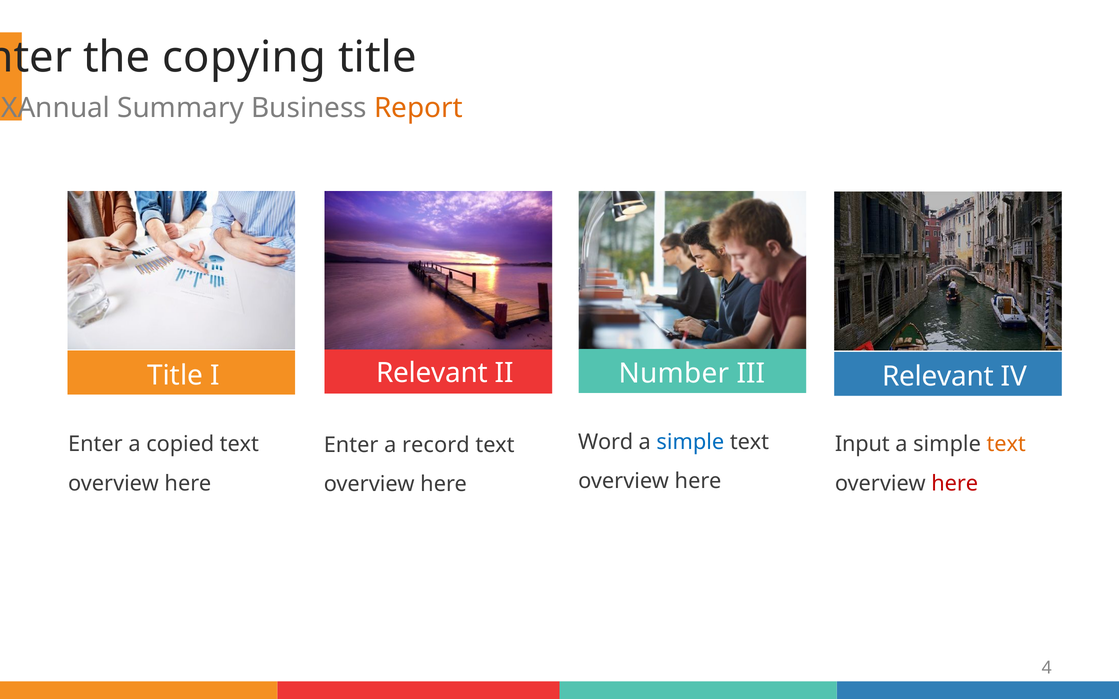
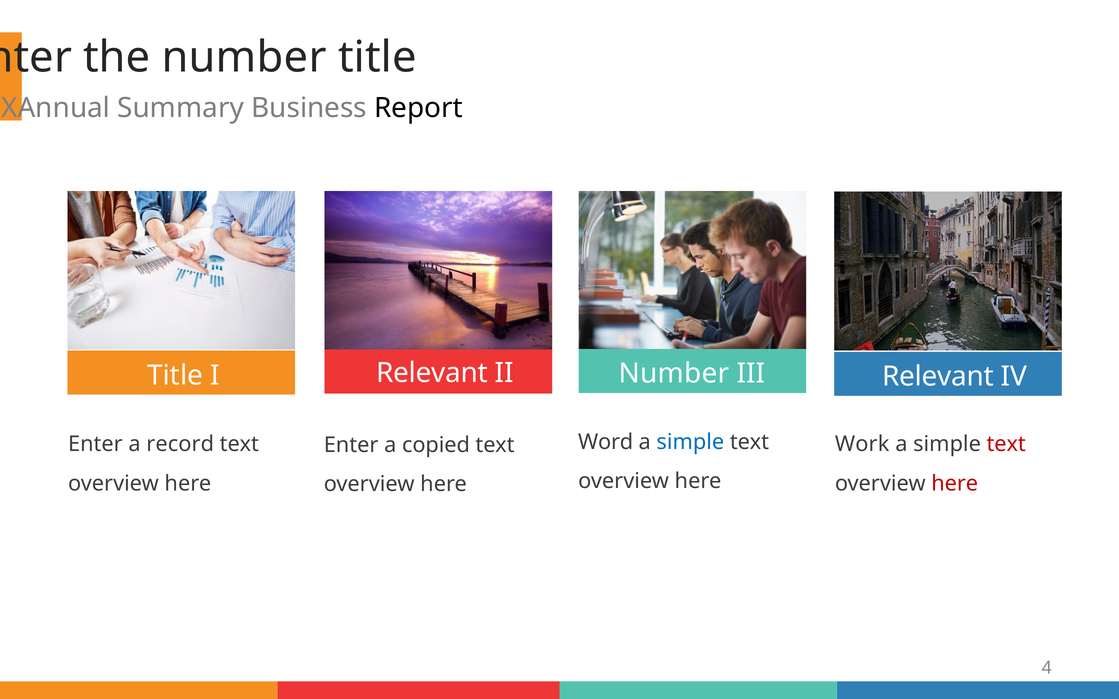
the copying: copying -> number
Report colour: orange -> black
copied: copied -> record
Input: Input -> Work
text at (1006, 445) colour: orange -> red
record: record -> copied
